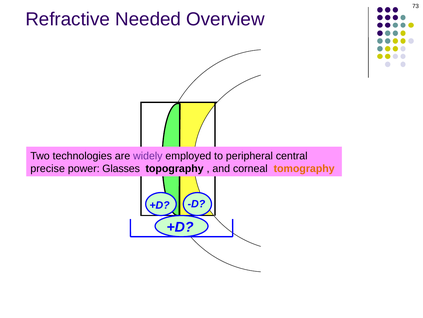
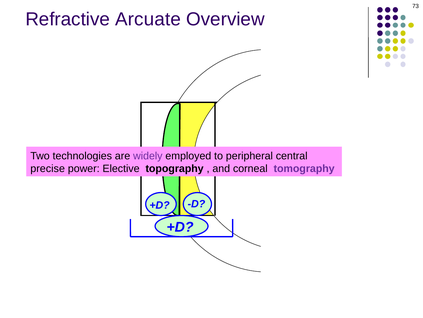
Needed: Needed -> Arcuate
Glasses: Glasses -> Elective
tomography colour: orange -> purple
